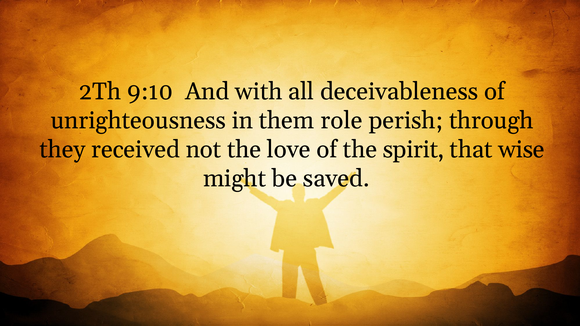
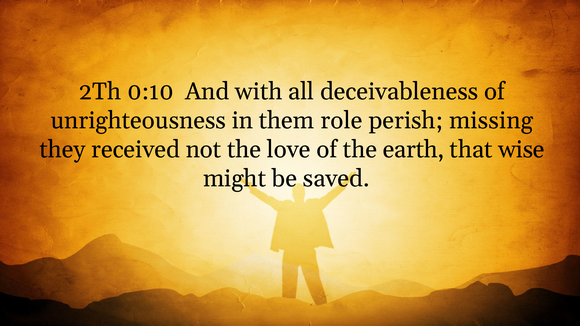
9:10: 9:10 -> 0:10
through: through -> missing
spirit: spirit -> earth
